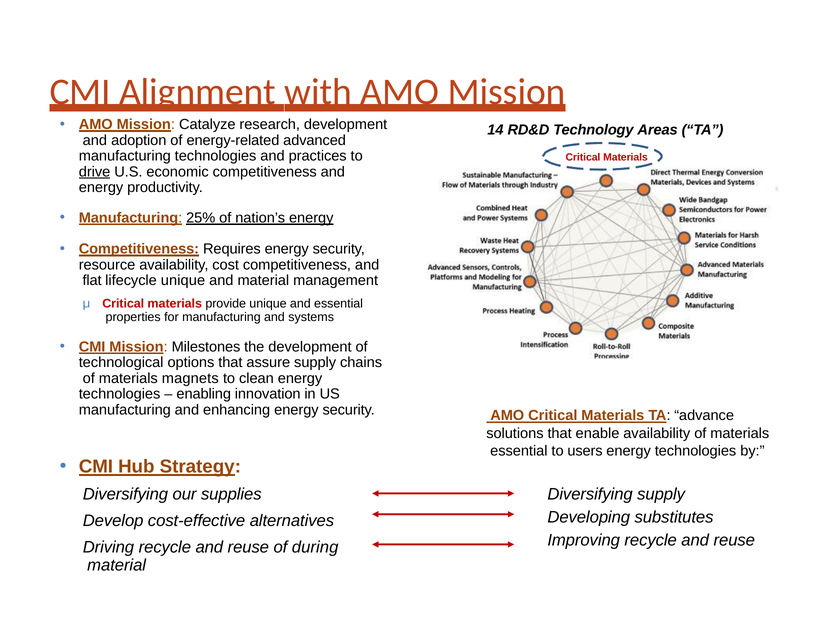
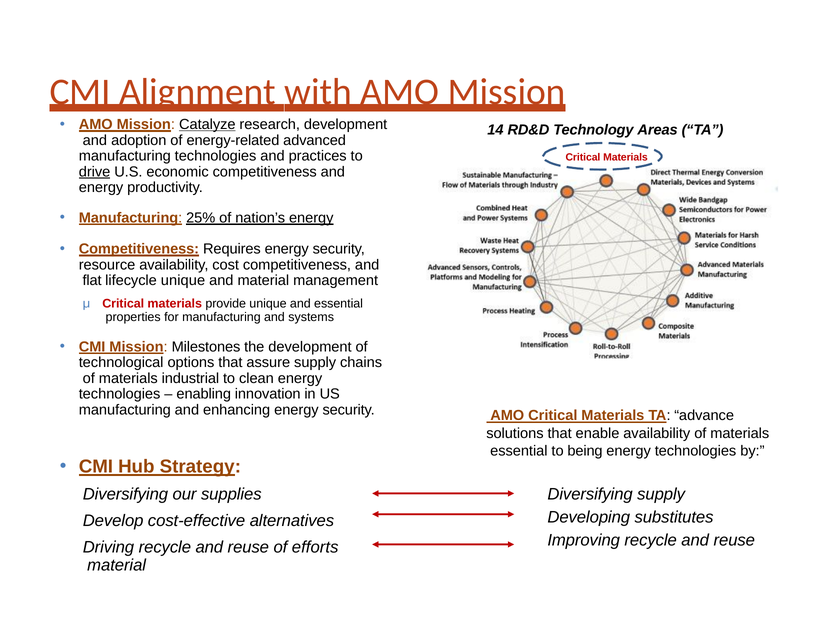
Catalyze underline: none -> present
magnets: magnets -> industrial
users: users -> being
during: during -> efforts
